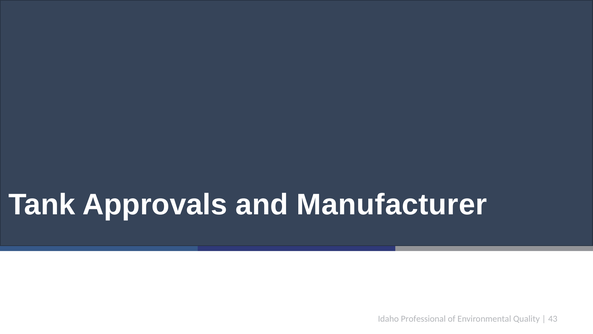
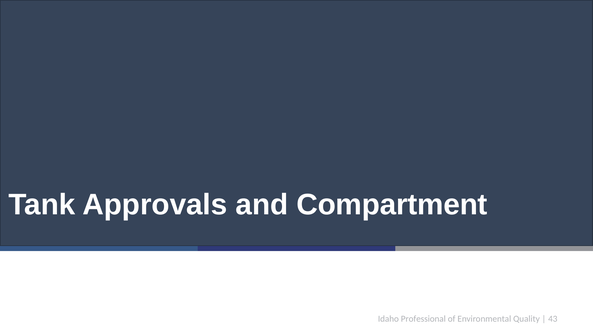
Manufacturer: Manufacturer -> Compartment
